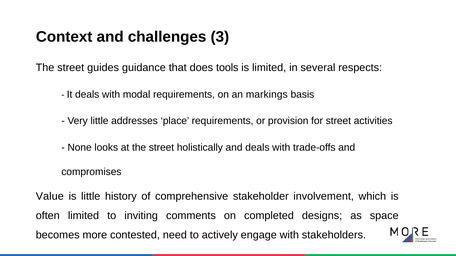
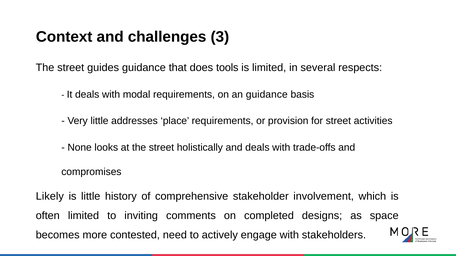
an markings: markings -> guidance
Value: Value -> Likely
